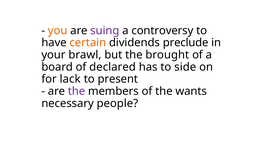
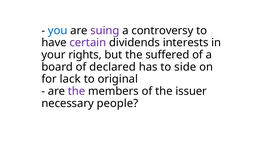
you colour: orange -> blue
certain colour: orange -> purple
preclude: preclude -> interests
brawl: brawl -> rights
brought: brought -> suffered
present: present -> original
wants: wants -> issuer
